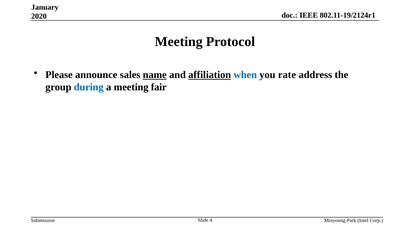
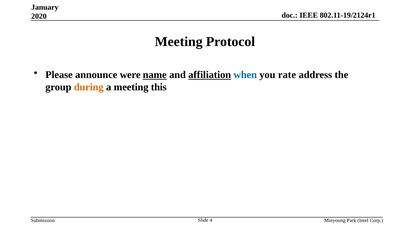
sales: sales -> were
during colour: blue -> orange
fair: fair -> this
